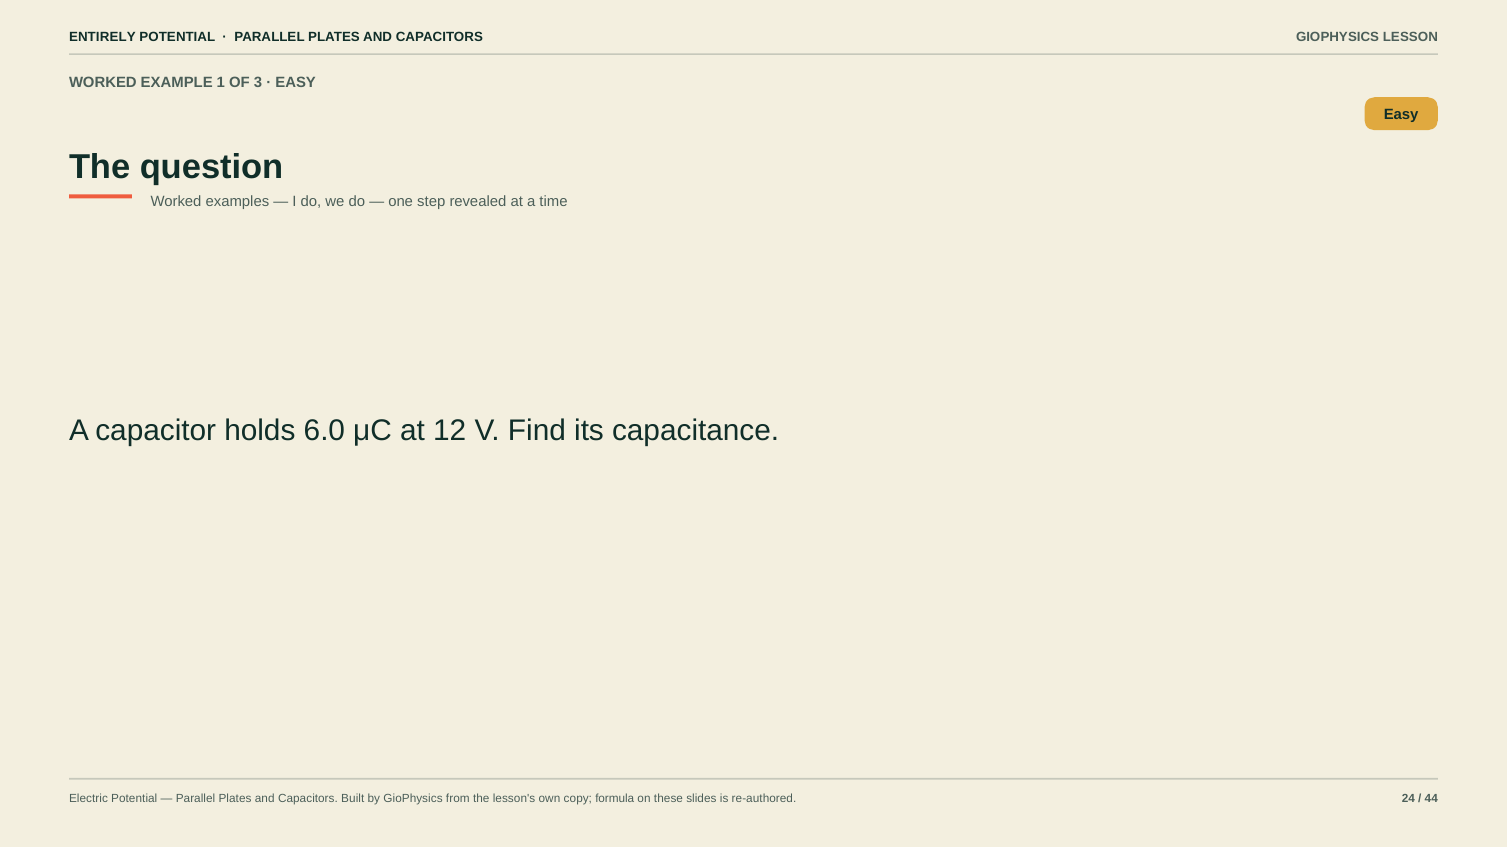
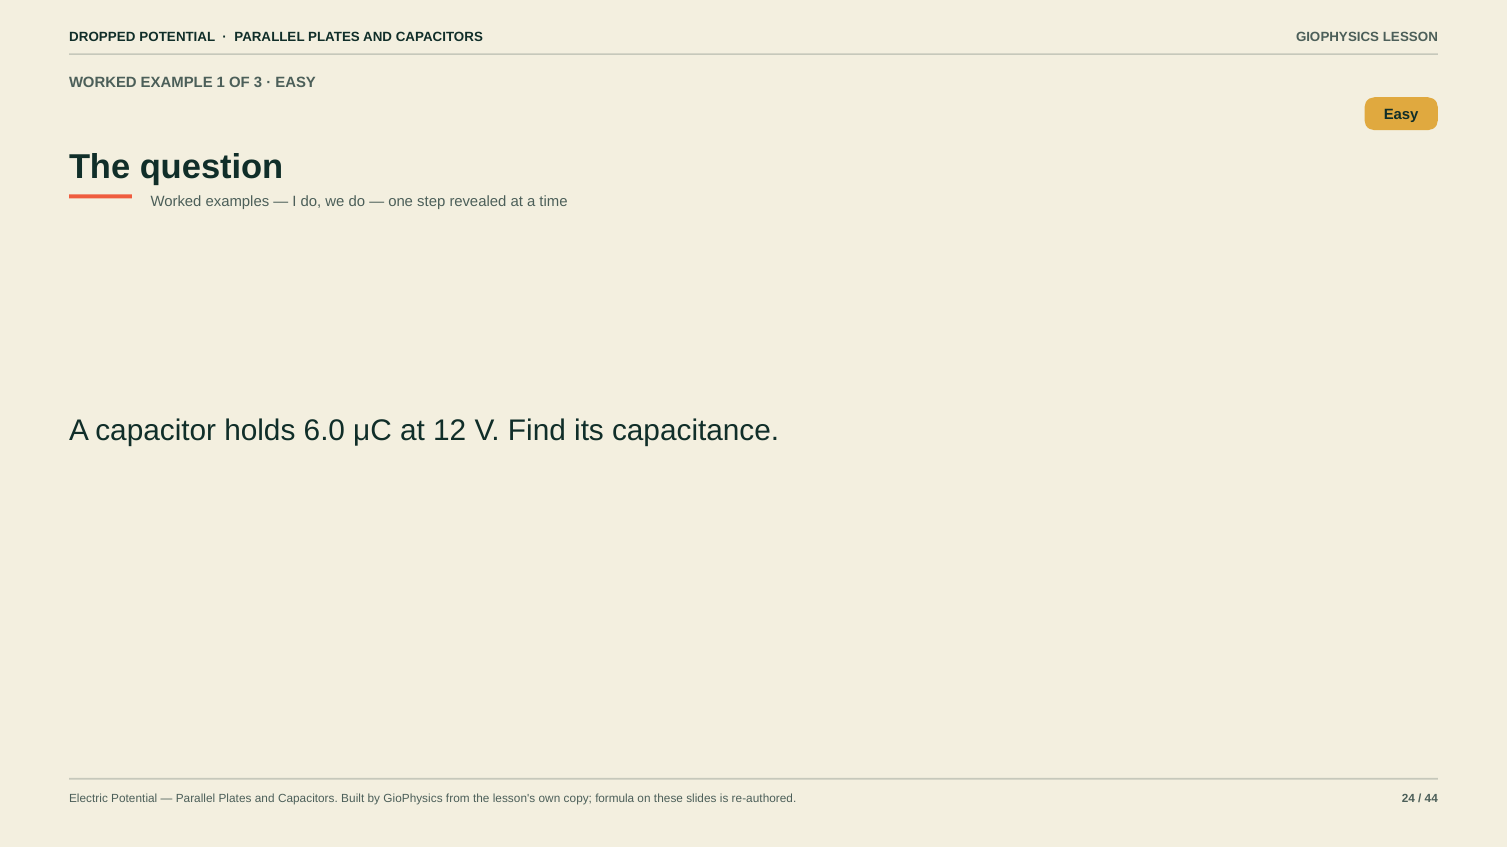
ENTIRELY: ENTIRELY -> DROPPED
